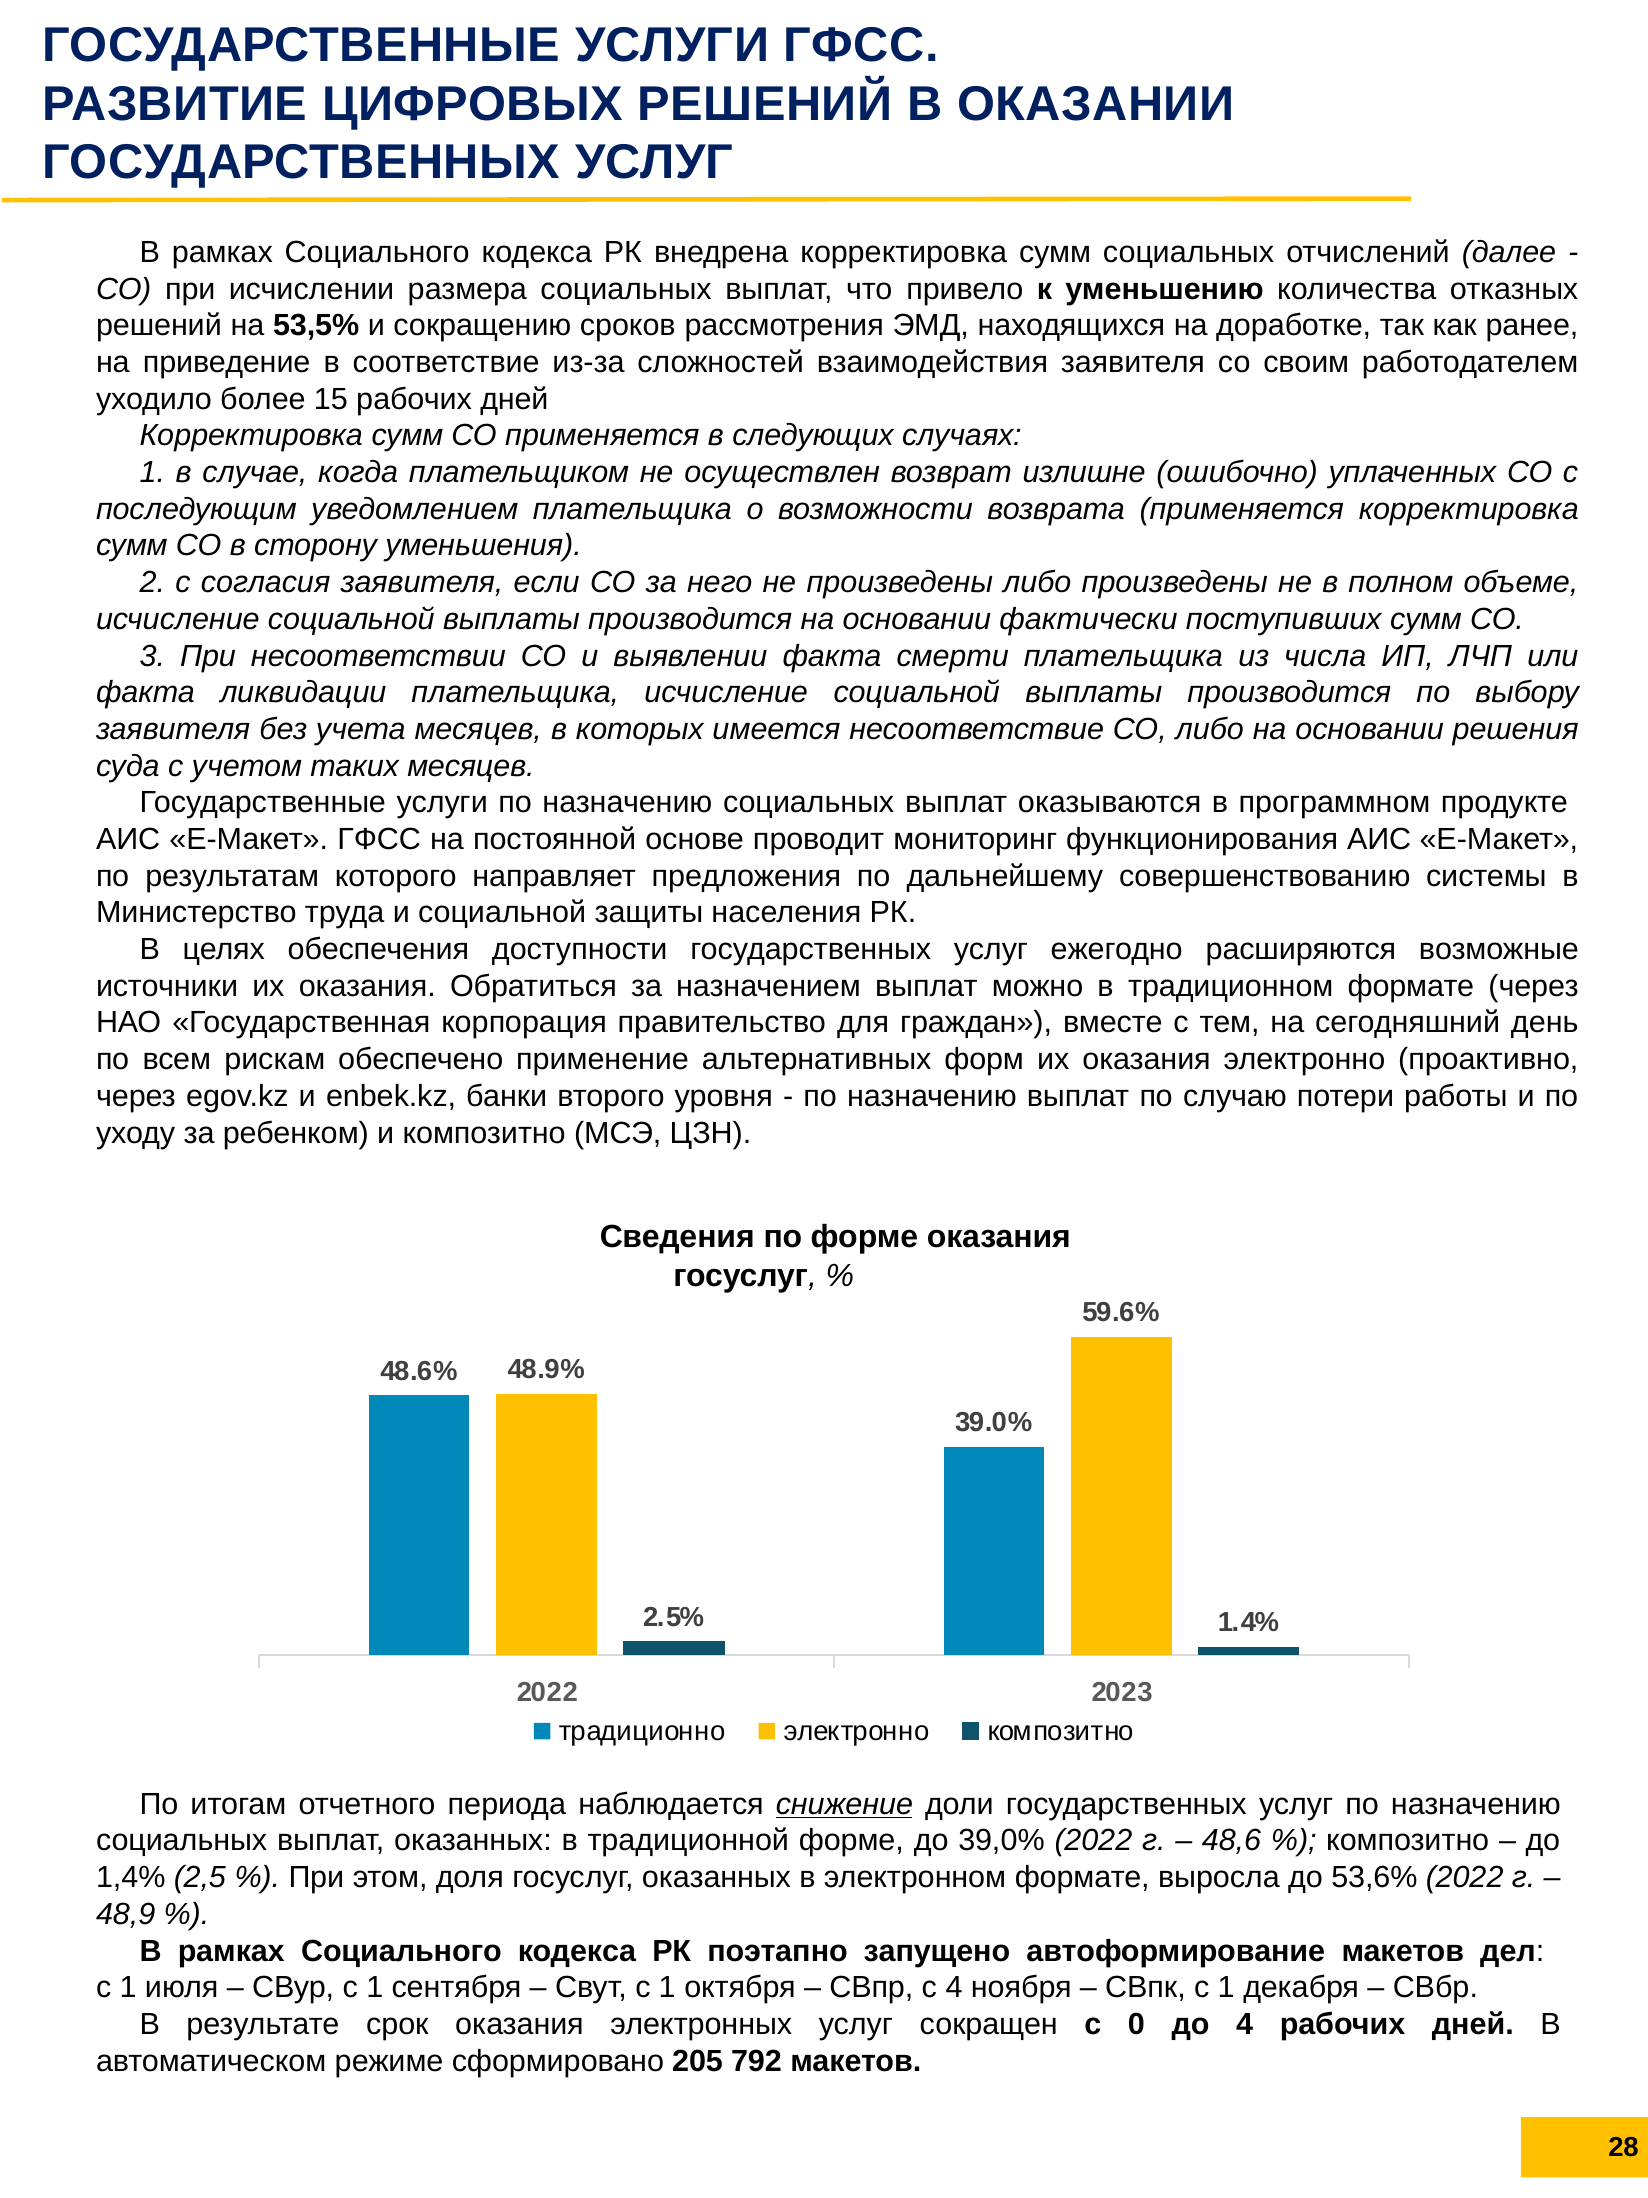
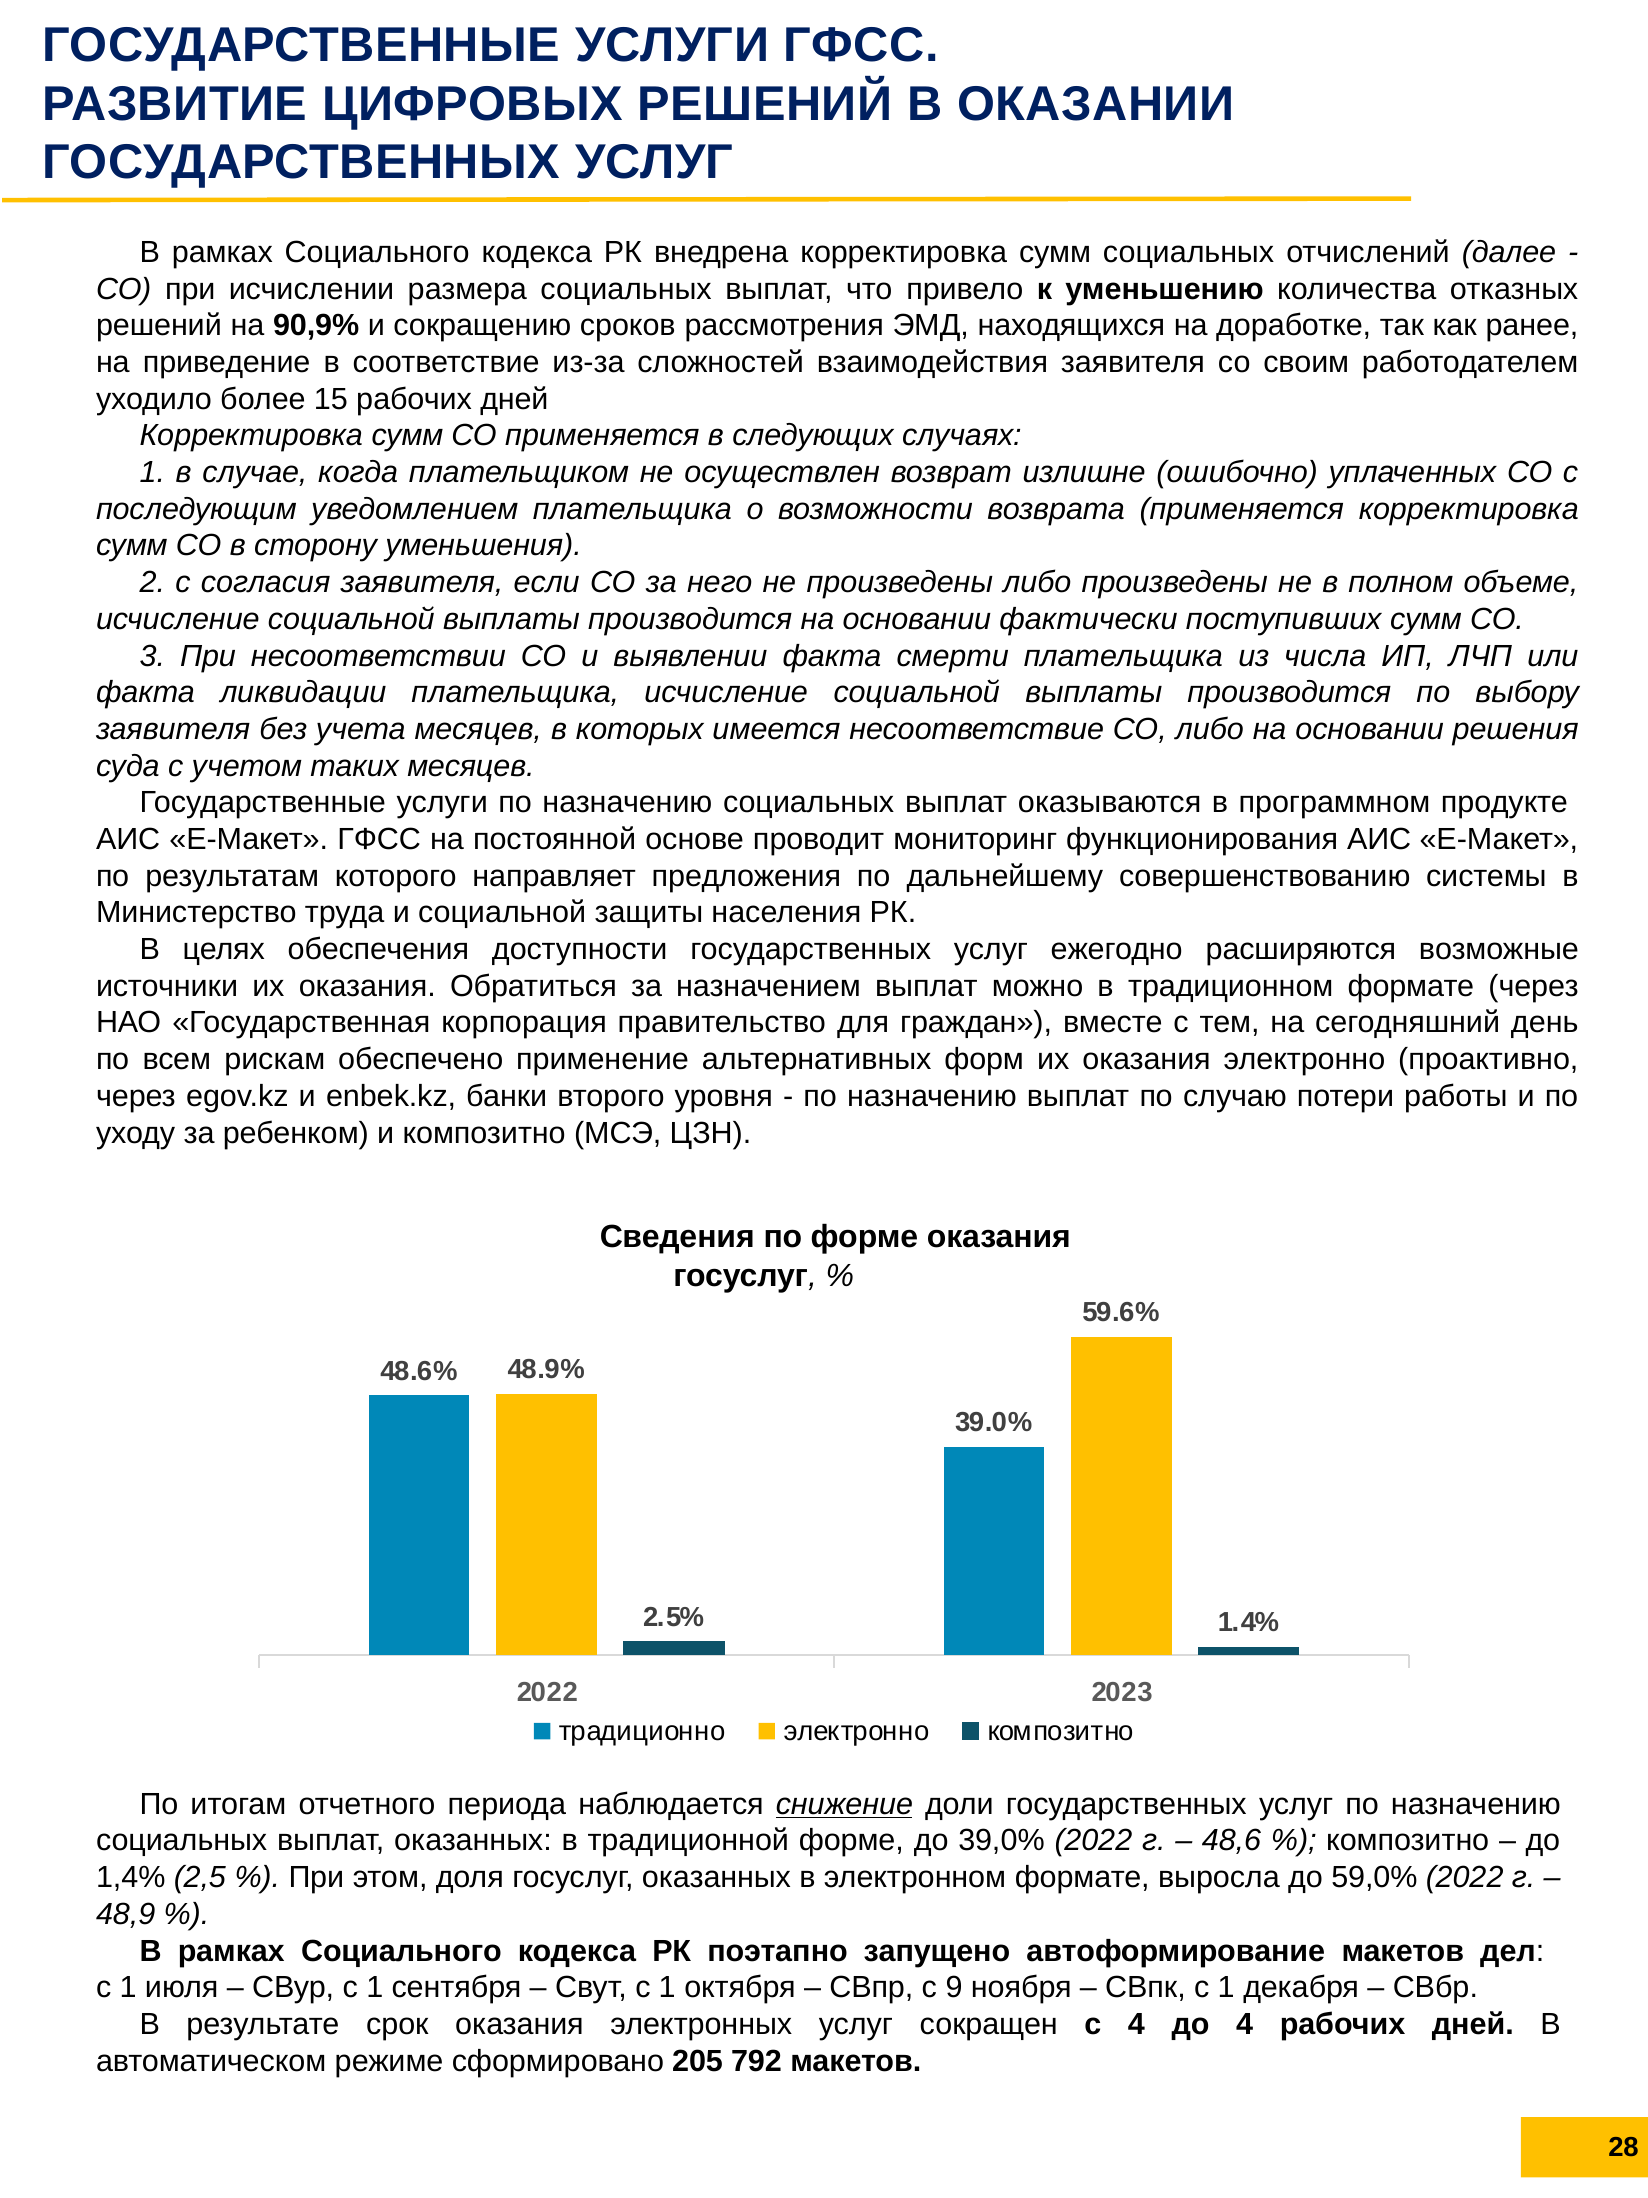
53,5%: 53,5% -> 90,9%
53,6%: 53,6% -> 59,0%
с 4: 4 -> 9
с 0: 0 -> 4
